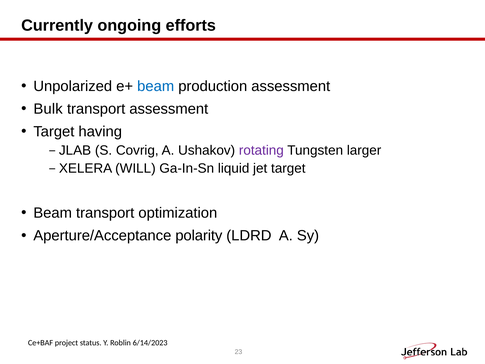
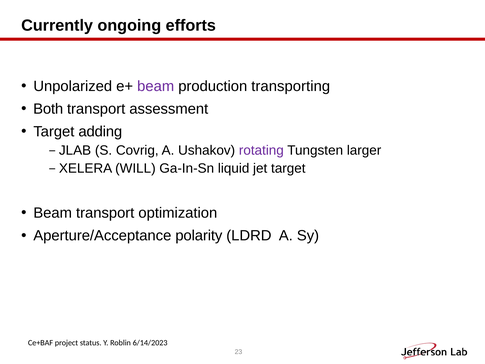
beam at (156, 86) colour: blue -> purple
production assessment: assessment -> transporting
Bulk: Bulk -> Both
having: having -> adding
